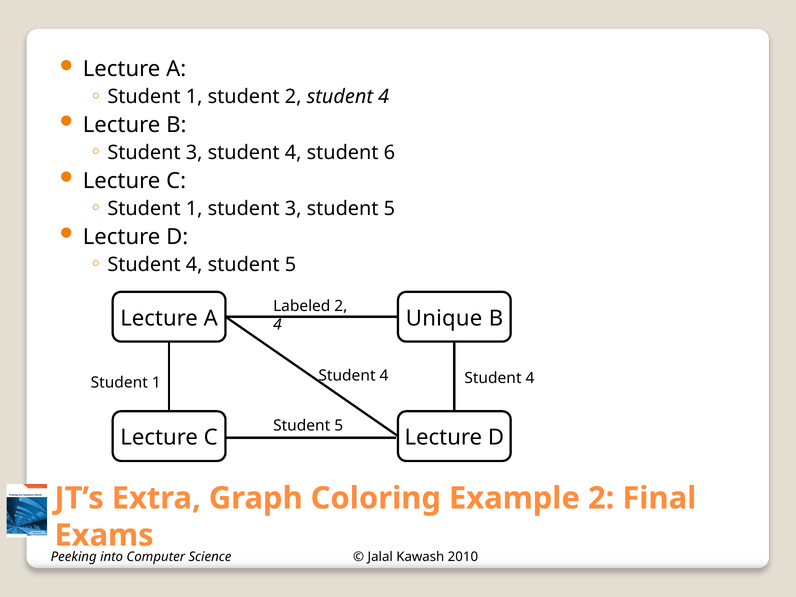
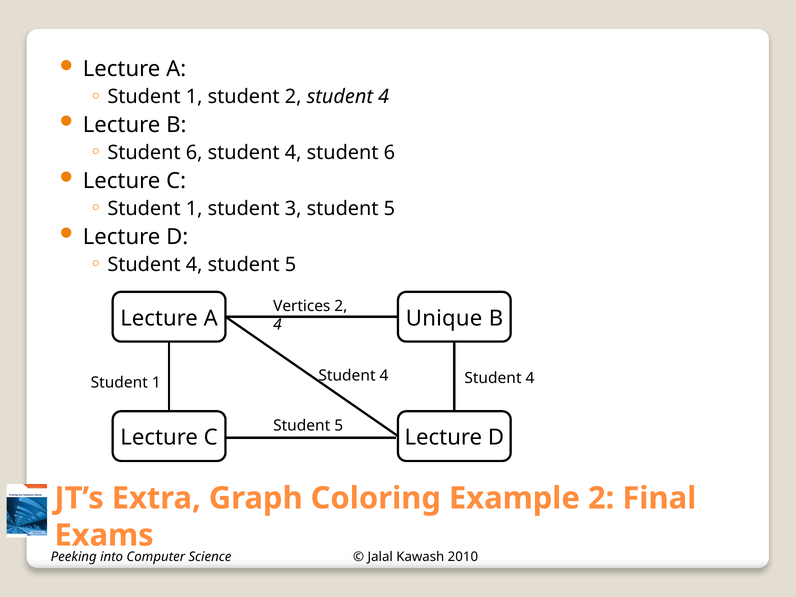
3 at (194, 153): 3 -> 6
Labeled: Labeled -> Vertices
